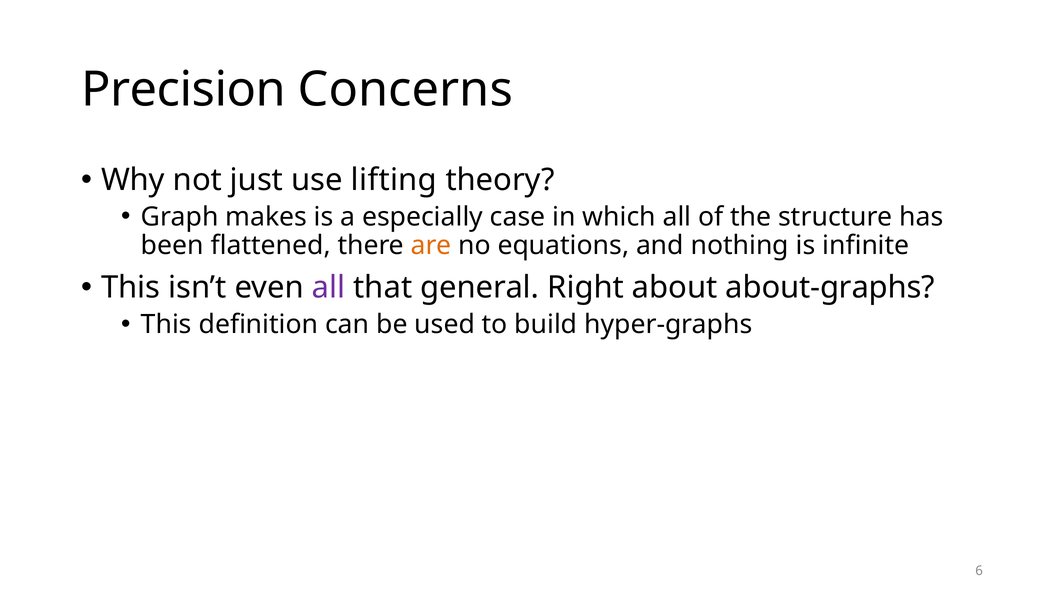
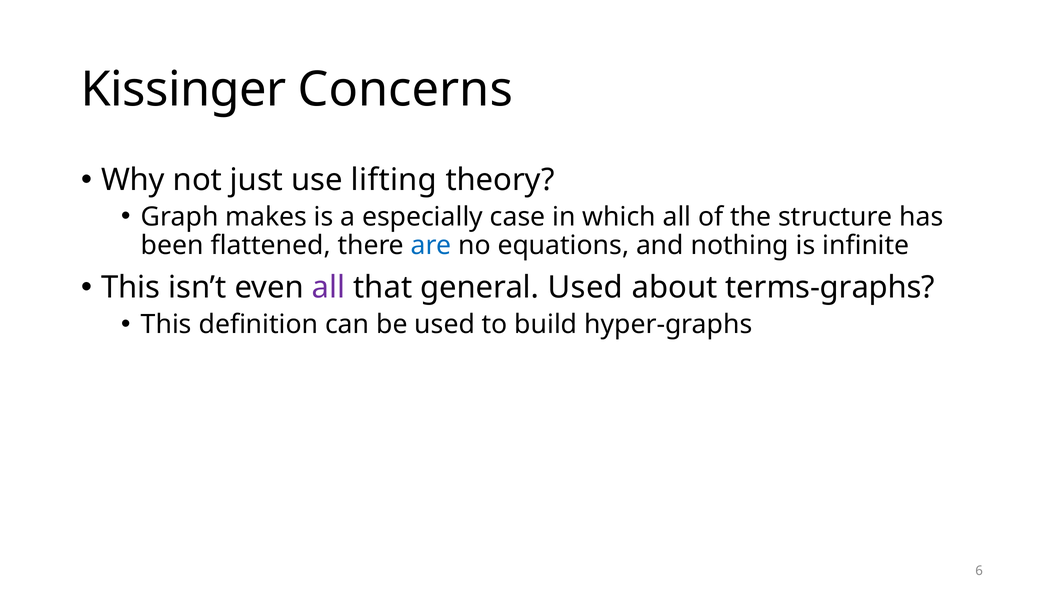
Precision: Precision -> Kissinger
are colour: orange -> blue
general Right: Right -> Used
about-graphs: about-graphs -> terms-graphs
